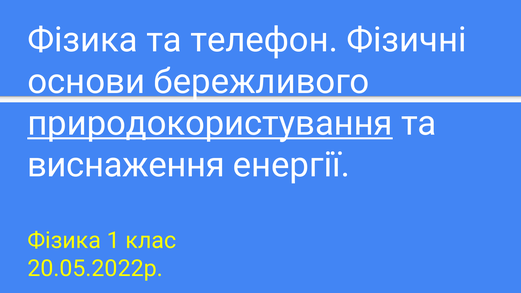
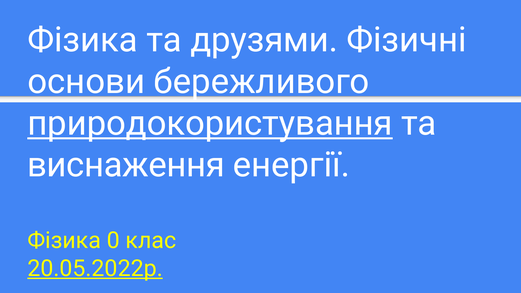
телефон: телефон -> друзями
1: 1 -> 0
20.05.2022р underline: none -> present
